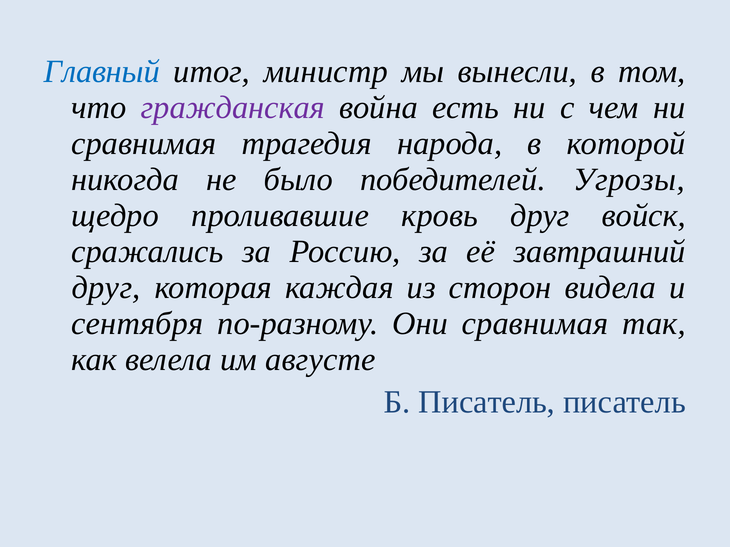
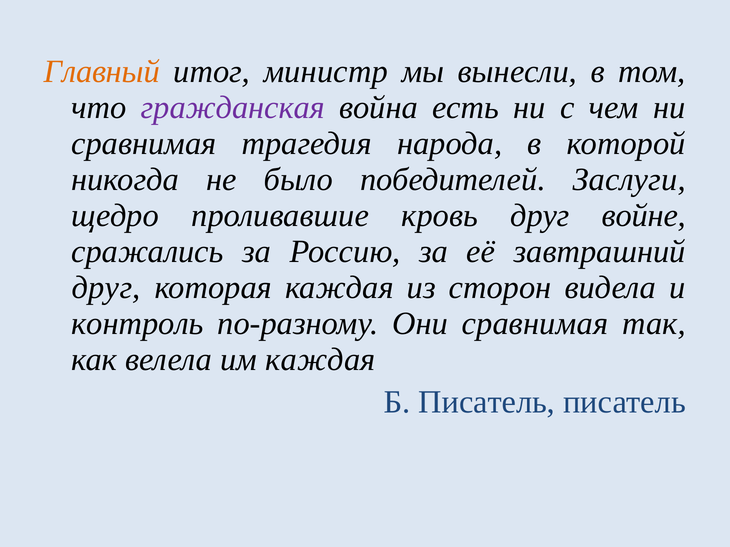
Главный colour: blue -> orange
Угрозы: Угрозы -> Заслуги
войск: войск -> войне
сентября: сентября -> контроль
им августе: августе -> каждая
